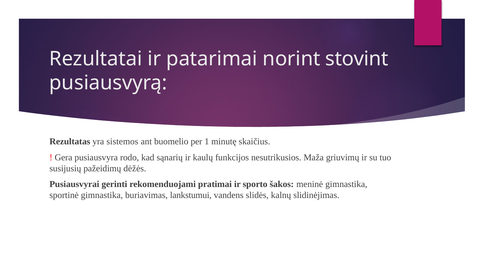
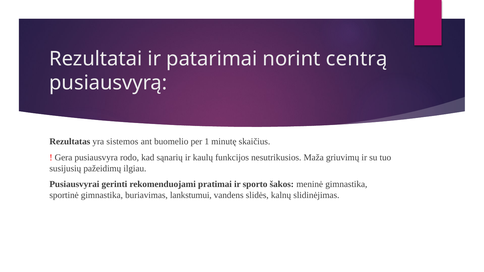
stovint: stovint -> centrą
dėžės: dėžės -> ilgiau
